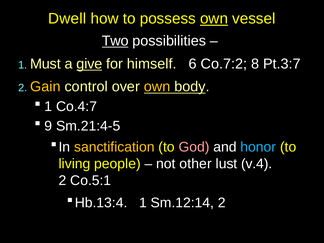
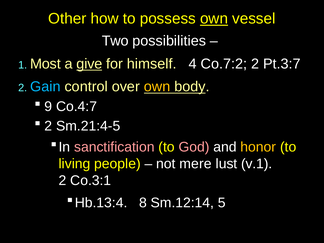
Dwell: Dwell -> Other
Two underline: present -> none
Must: Must -> Most
6: 6 -> 4
Co.7:2 8: 8 -> 2
Gain colour: yellow -> light blue
1 at (48, 106): 1 -> 9
9 at (48, 126): 9 -> 2
sanctification colour: yellow -> pink
honor colour: light blue -> yellow
other: other -> mere
v.4: v.4 -> v.1
Co.5:1: Co.5:1 -> Co.3:1
1 at (143, 203): 1 -> 8
Sm.12:14 2: 2 -> 5
